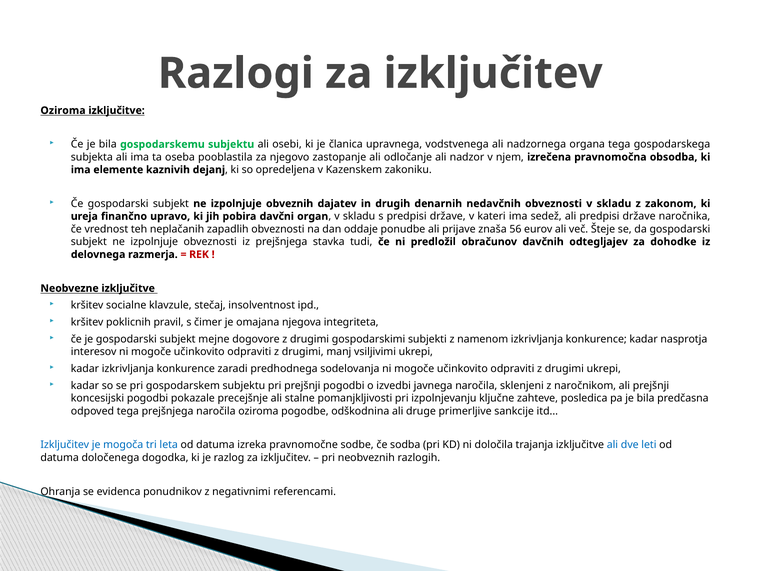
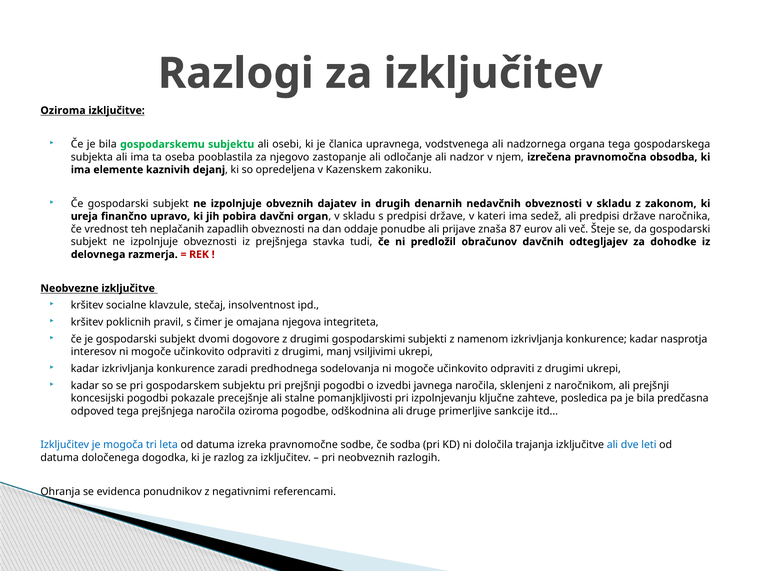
56: 56 -> 87
mejne: mejne -> dvomi
